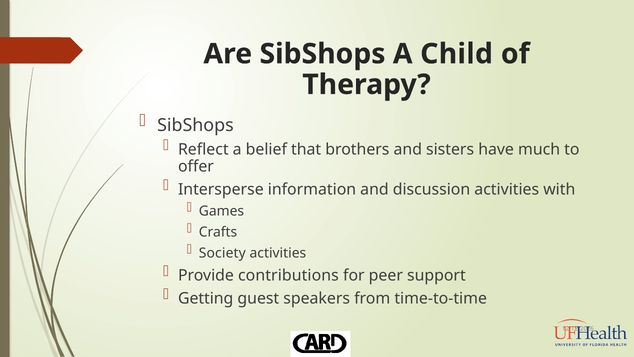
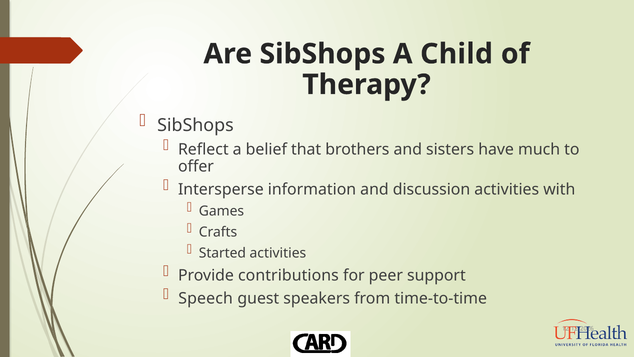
Society: Society -> Started
Getting: Getting -> Speech
